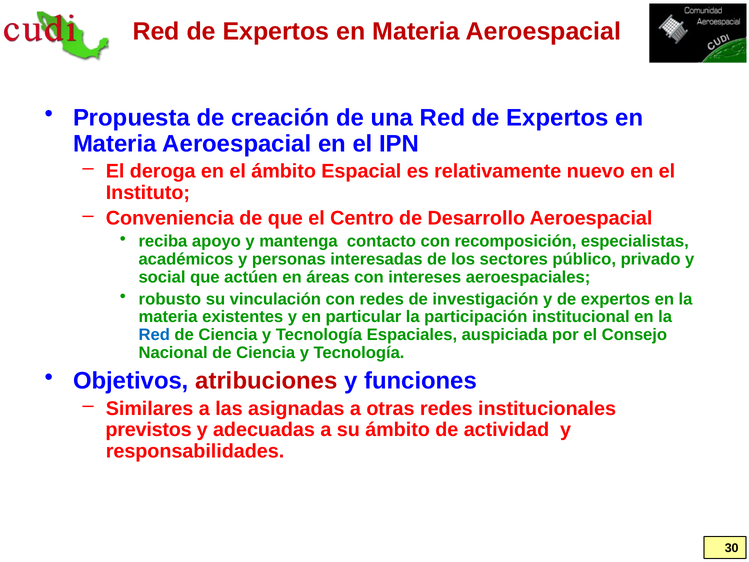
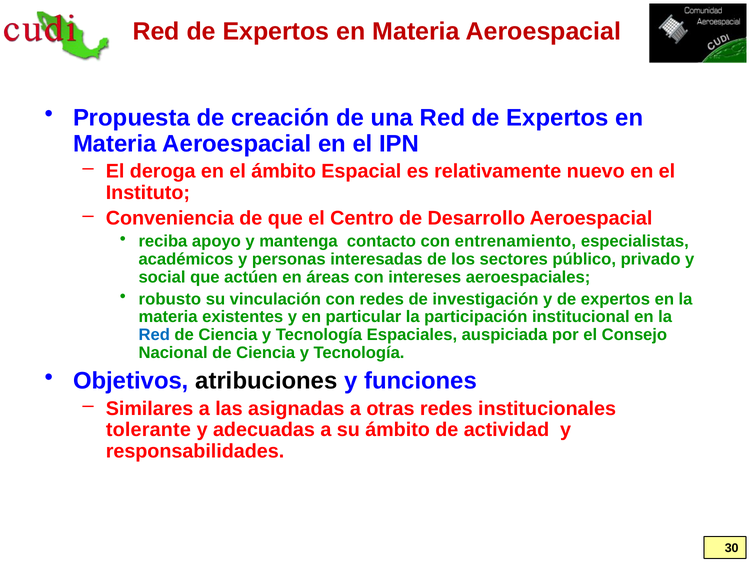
recomposición: recomposición -> entrenamiento
atribuciones colour: red -> black
previstos: previstos -> tolerante
